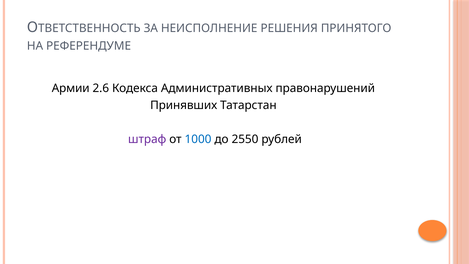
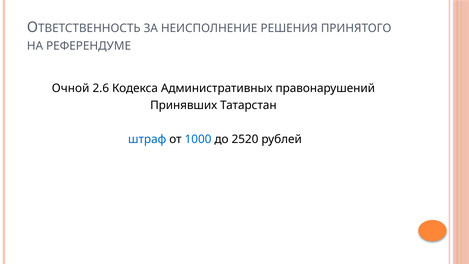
Армии: Армии -> Очной
штраф colour: purple -> blue
2550: 2550 -> 2520
